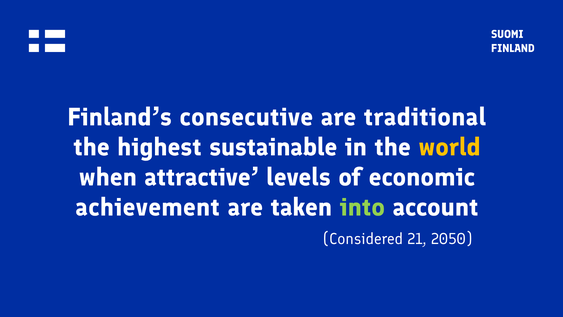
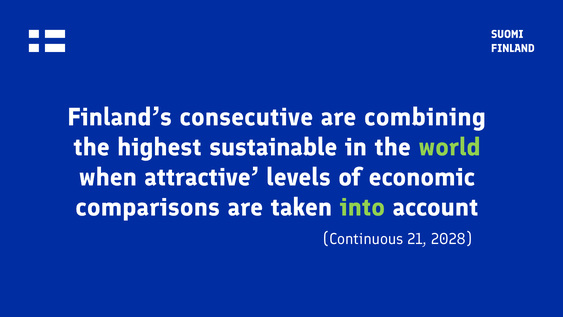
traditional: traditional -> combining
world colour: yellow -> light green
achievement: achievement -> comparisons
Considered: Considered -> Continuous
2050: 2050 -> 2028
